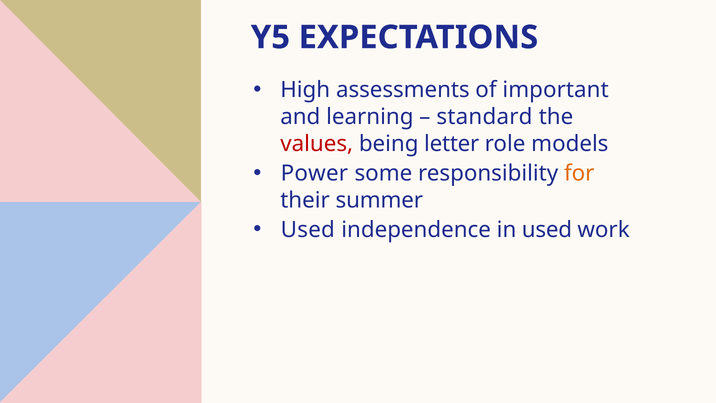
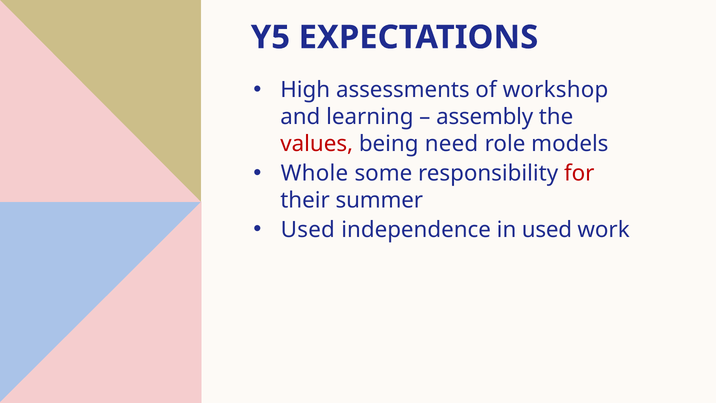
important: important -> workshop
standard: standard -> assembly
letter: letter -> need
Power: Power -> Whole
for colour: orange -> red
